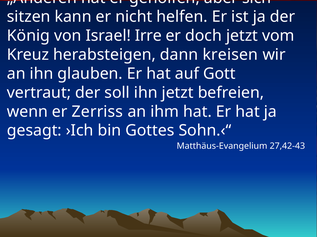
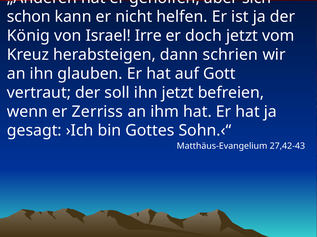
sitzen: sitzen -> schon
kreisen: kreisen -> schrien
